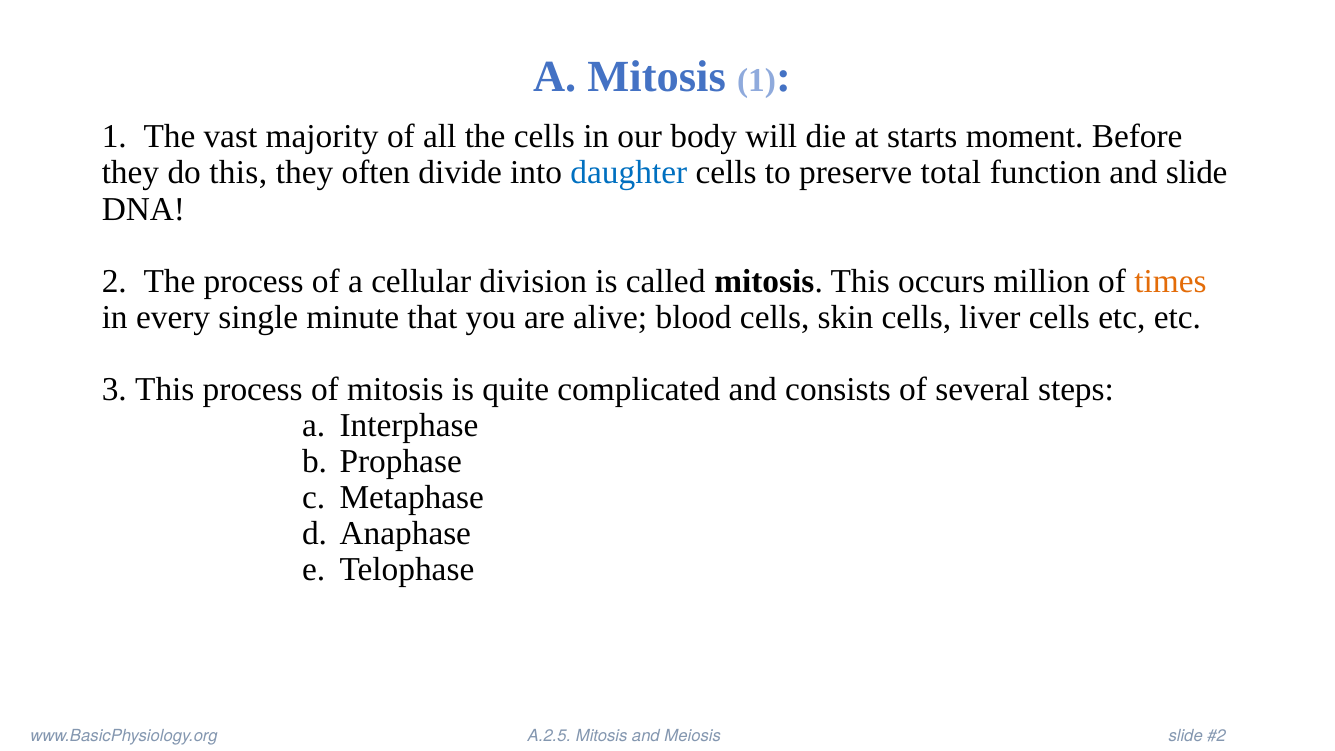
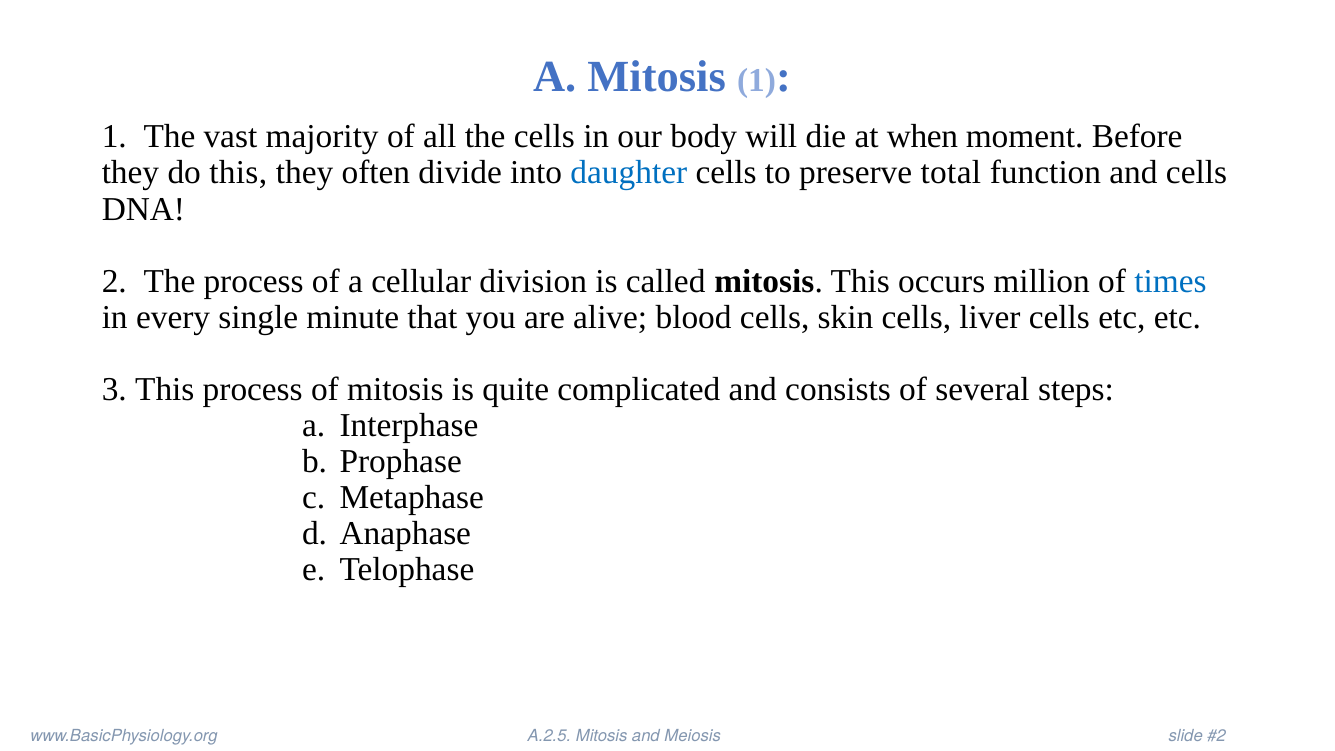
starts: starts -> when
and slide: slide -> cells
times colour: orange -> blue
